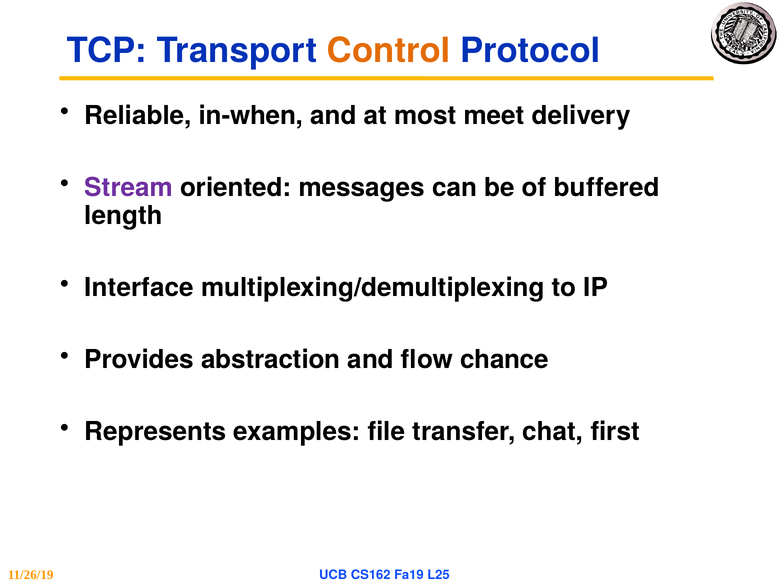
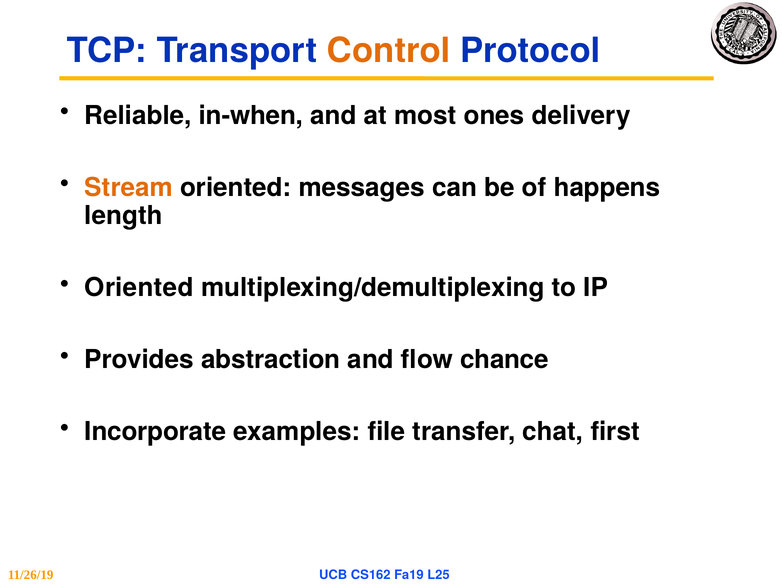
meet: meet -> ones
Stream colour: purple -> orange
buffered: buffered -> happens
Interface at (139, 288): Interface -> Oriented
Represents: Represents -> Incorporate
